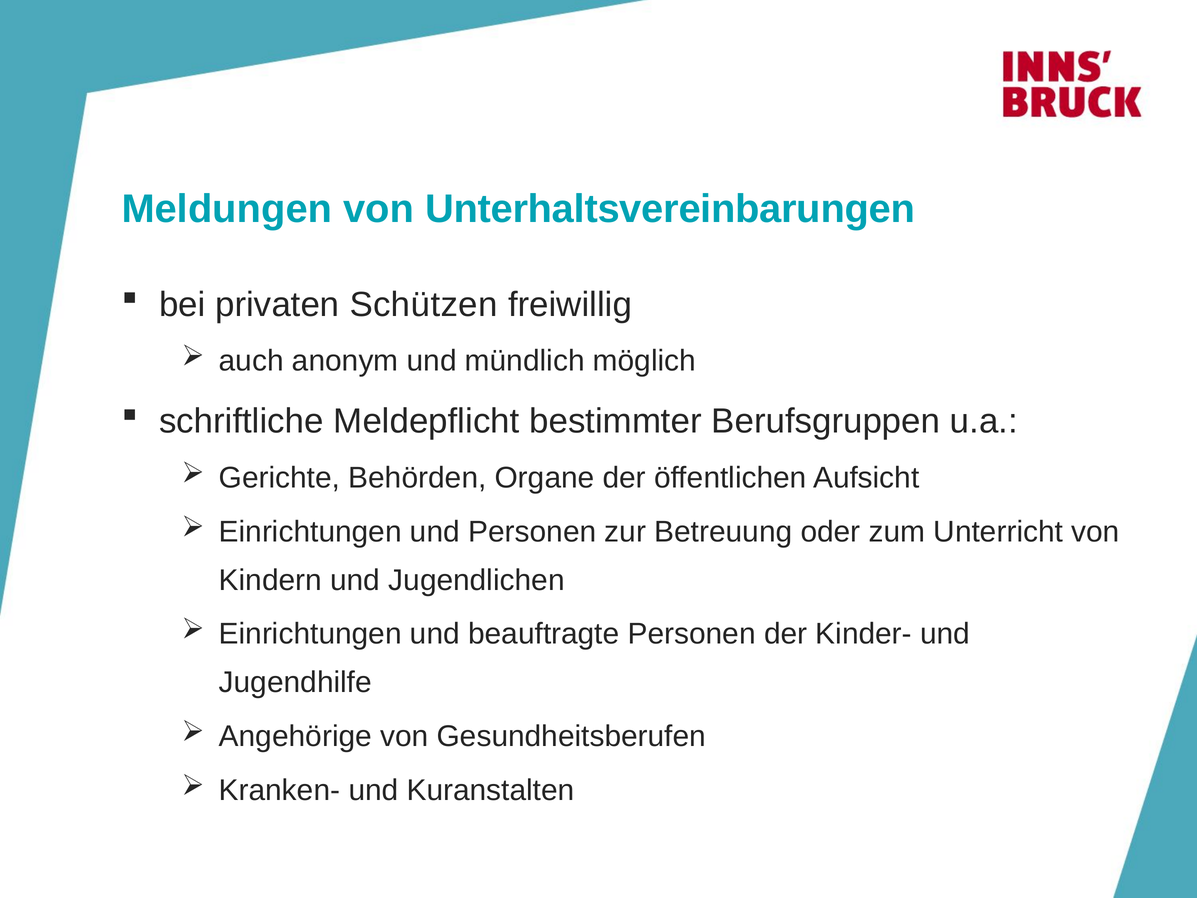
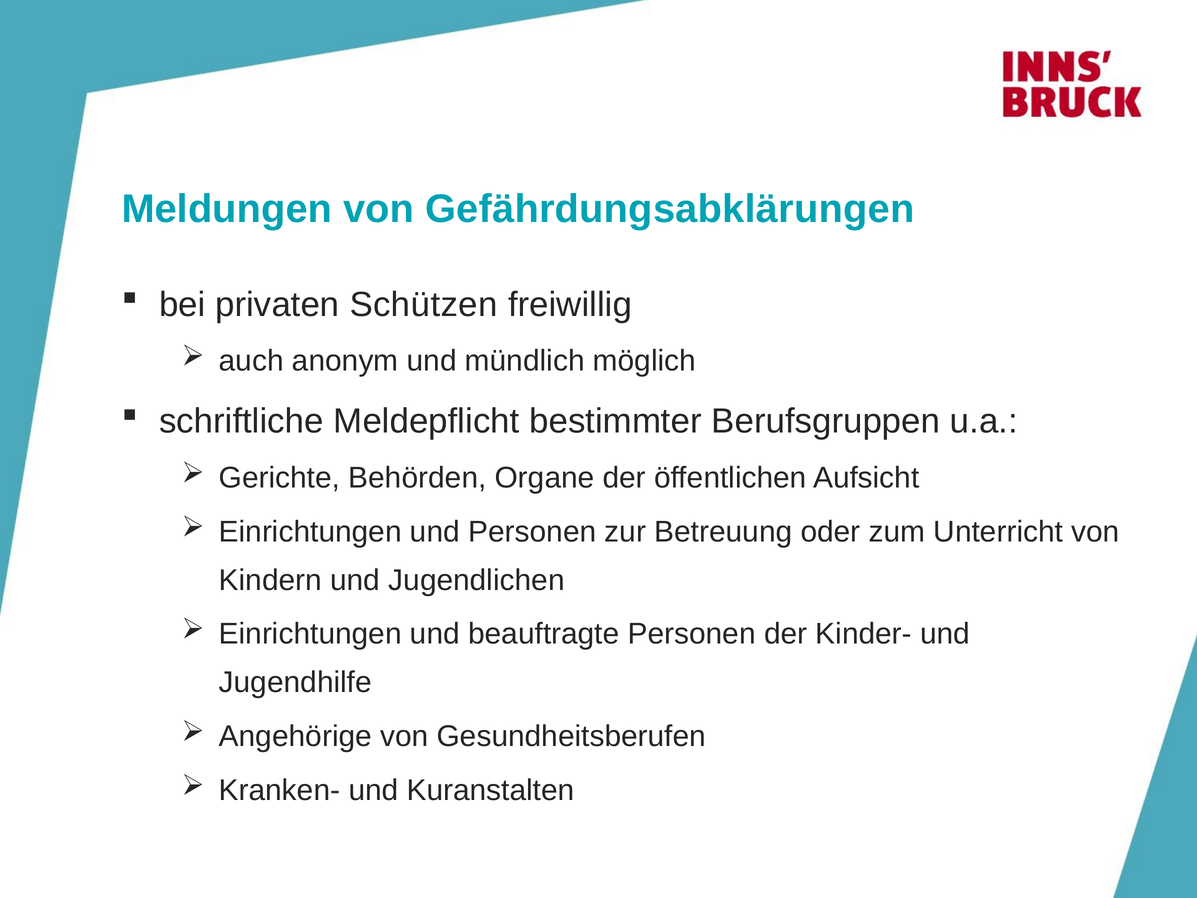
Unterhaltsvereinbarungen: Unterhaltsvereinbarungen -> Gefährdungsabklärungen
